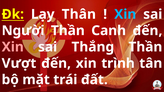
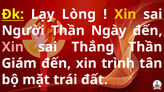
Thân: Thân -> Lòng
Xin at (125, 14) colour: light blue -> yellow
Canh: Canh -> Ngày
Vượt: Vượt -> Giám
